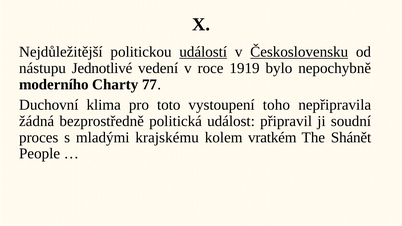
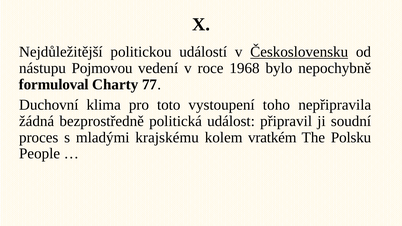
událostí underline: present -> none
Jednotlivé: Jednotlivé -> Pojmovou
1919: 1919 -> 1968
moderního: moderního -> formuloval
Shánět: Shánět -> Polsku
